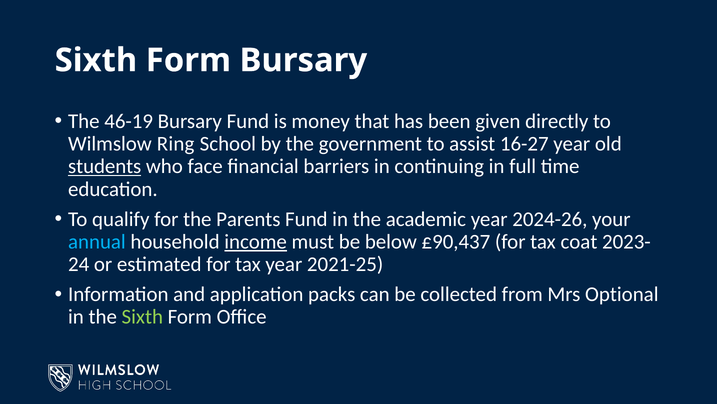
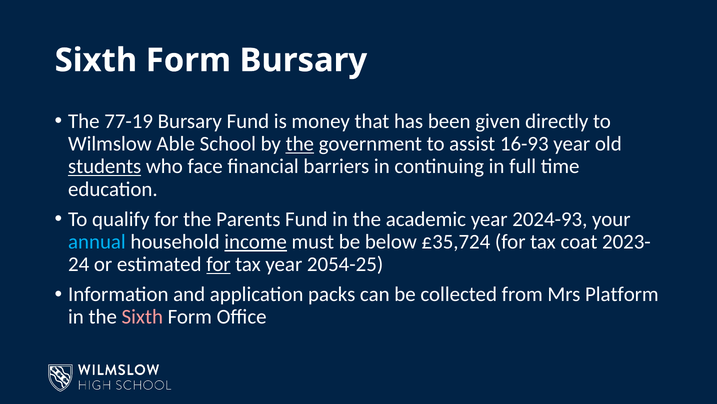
46-19: 46-19 -> 77-19
Ring: Ring -> Able
the at (300, 144) underline: none -> present
16-27: 16-27 -> 16-93
2024-26: 2024-26 -> 2024-93
£90,437: £90,437 -> £35,724
for at (218, 264) underline: none -> present
2021-25: 2021-25 -> 2054-25
Optional: Optional -> Platform
Sixth at (142, 317) colour: light green -> pink
